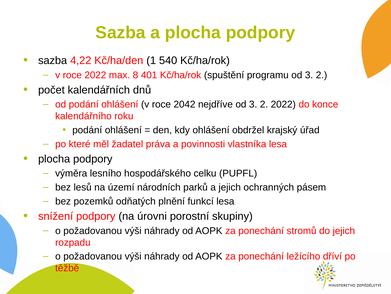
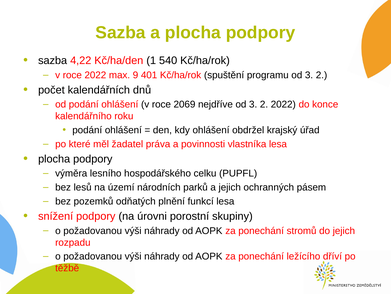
8: 8 -> 9
2042: 2042 -> 2069
